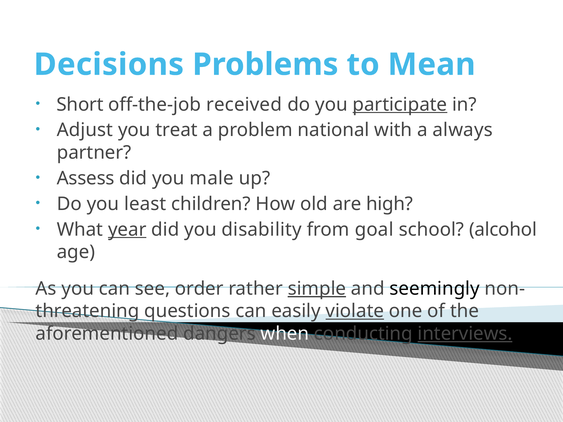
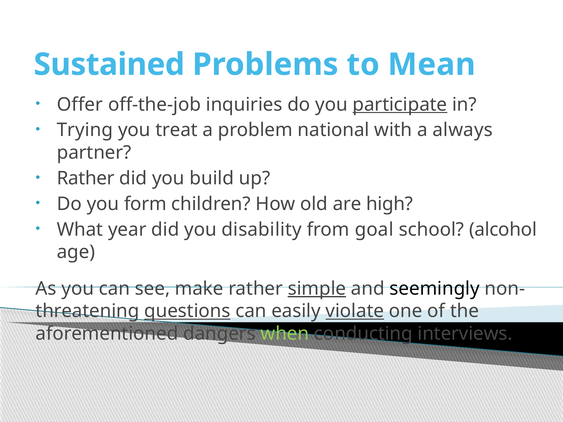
Decisions: Decisions -> Sustained
Short: Short -> Offer
received: received -> inquiries
Adjust: Adjust -> Trying
Assess at (86, 178): Assess -> Rather
male: male -> build
least: least -> form
year underline: present -> none
order: order -> make
questions underline: none -> present
when colour: white -> light green
interviews underline: present -> none
